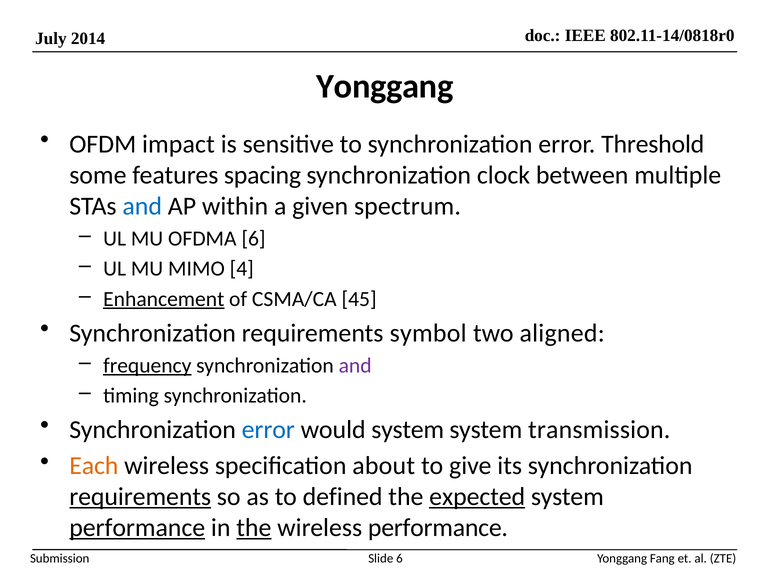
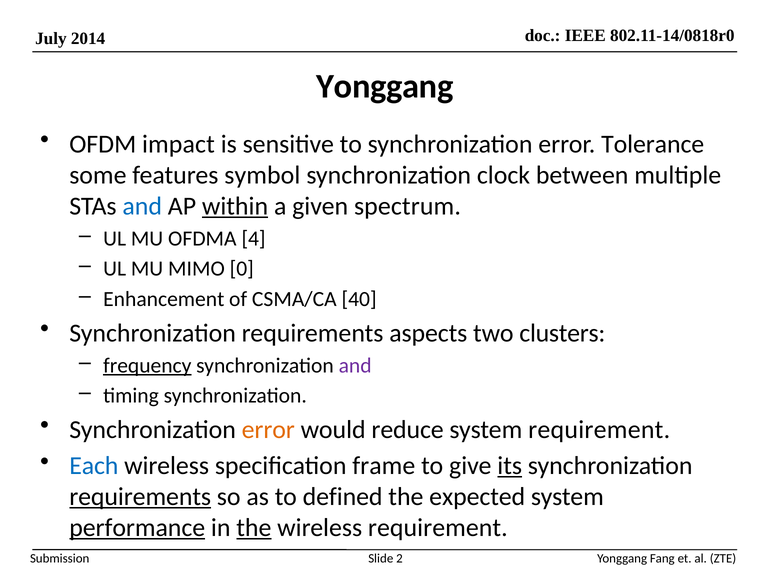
Threshold: Threshold -> Tolerance
spacing: spacing -> symbol
within underline: none -> present
OFDMA 6: 6 -> 4
4: 4 -> 0
Enhancement underline: present -> none
45: 45 -> 40
symbol: symbol -> aspects
aligned: aligned -> clusters
error at (268, 430) colour: blue -> orange
would system: system -> reduce
system transmission: transmission -> requirement
Each colour: orange -> blue
about: about -> frame
its underline: none -> present
expected underline: present -> none
wireless performance: performance -> requirement
Slide 6: 6 -> 2
